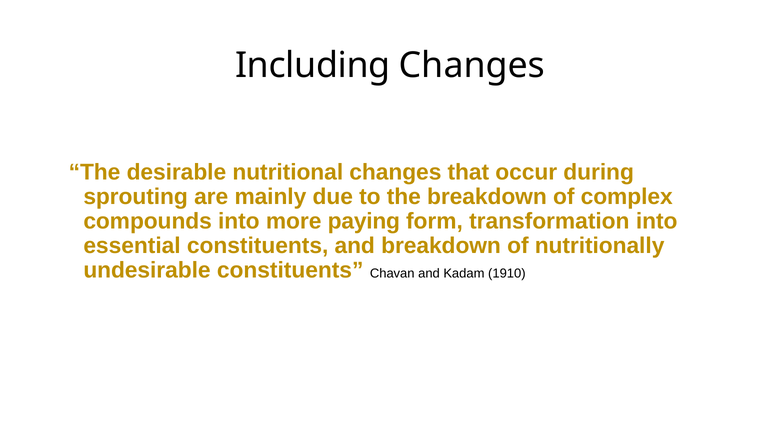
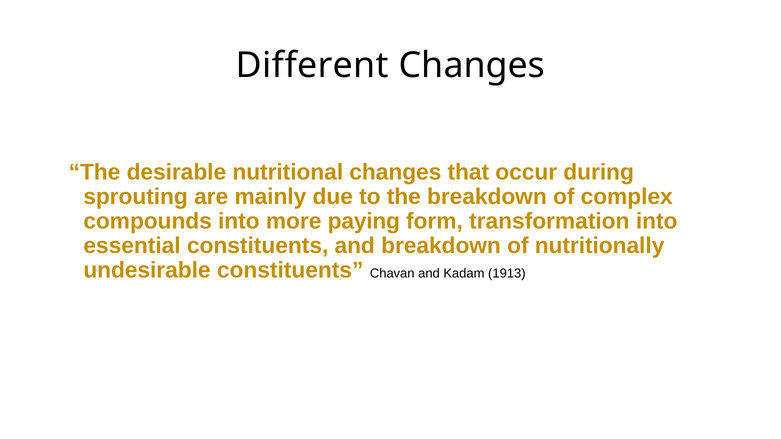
Including: Including -> Different
1910: 1910 -> 1913
